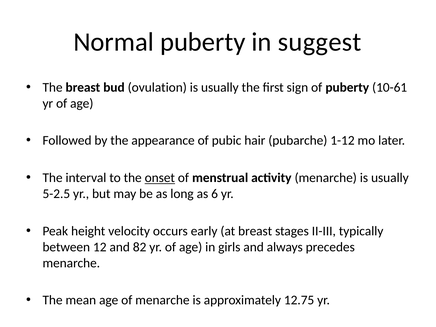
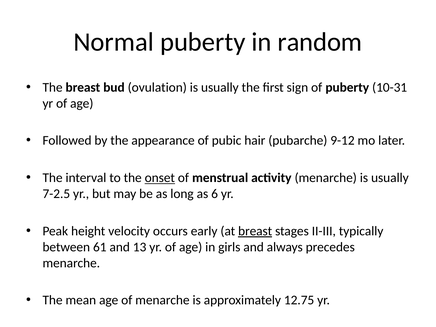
suggest: suggest -> random
10-61: 10-61 -> 10-31
1-12: 1-12 -> 9-12
5-2.5: 5-2.5 -> 7-2.5
breast at (255, 231) underline: none -> present
12: 12 -> 61
82: 82 -> 13
